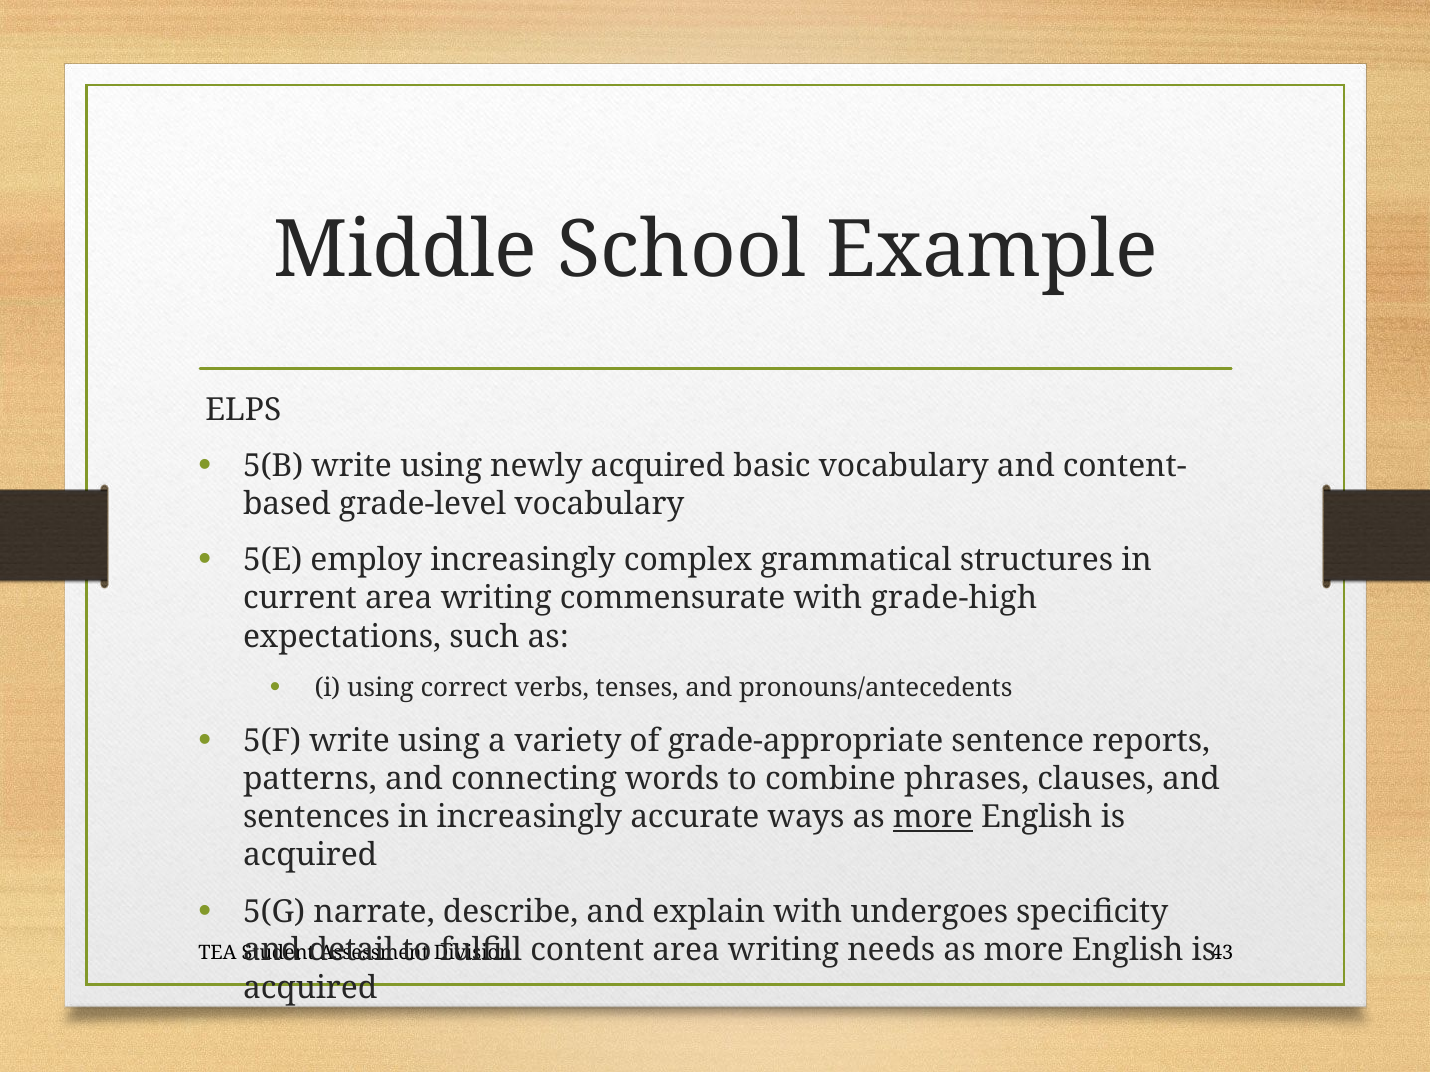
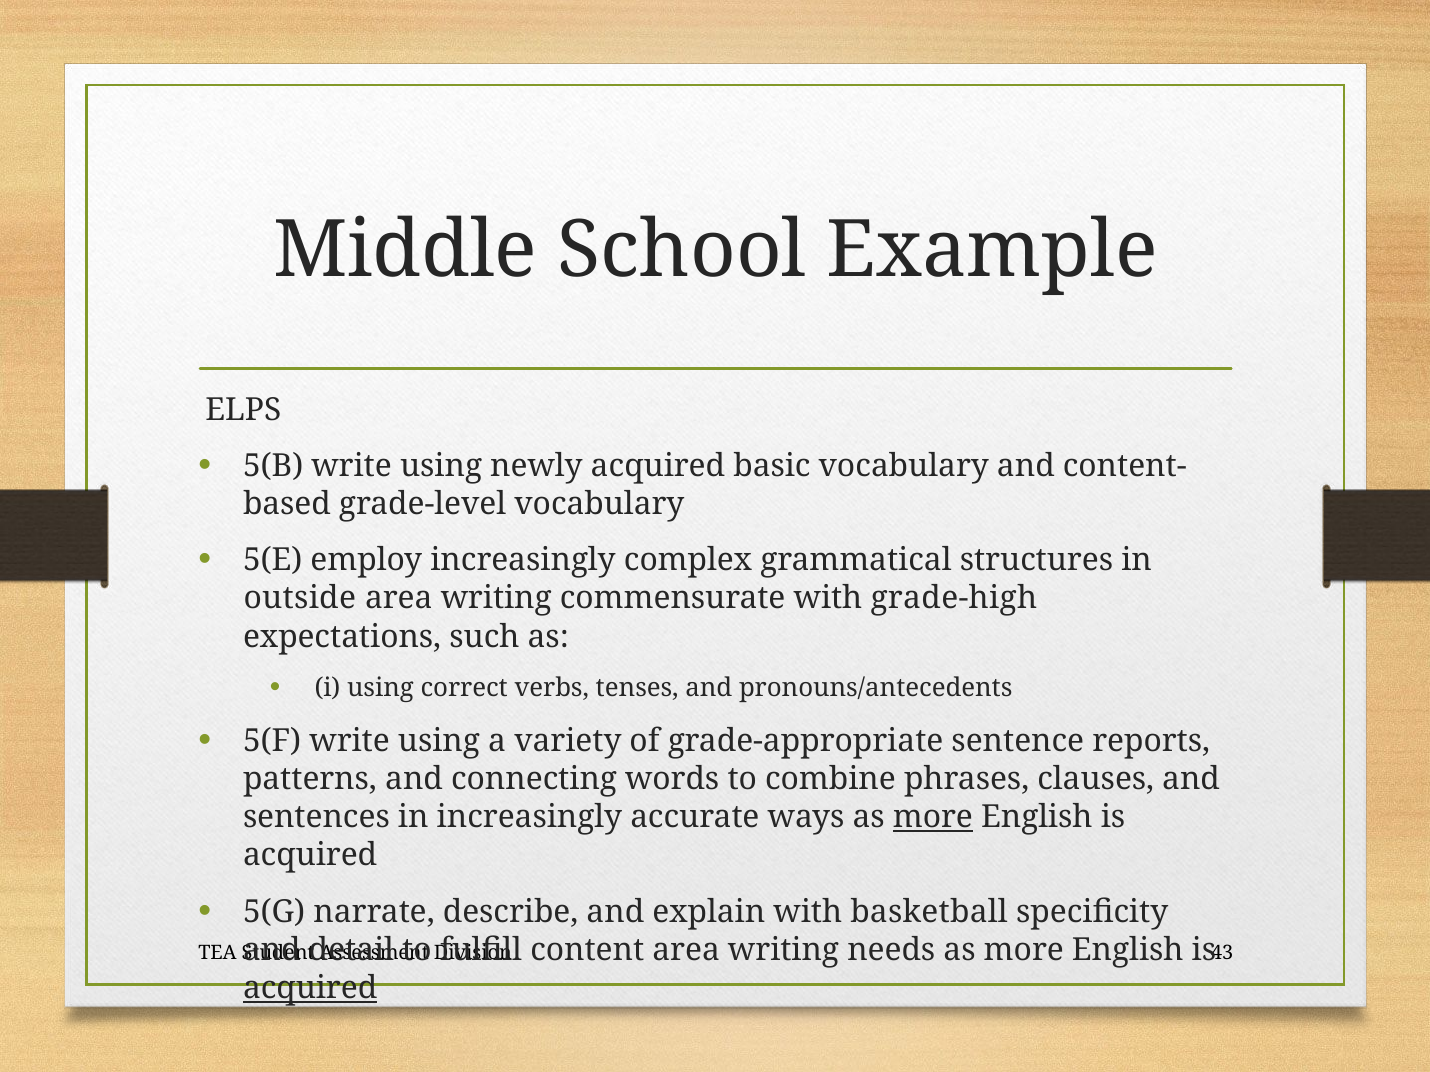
current: current -> outside
undergoes: undergoes -> basketball
acquired at (310, 988) underline: none -> present
